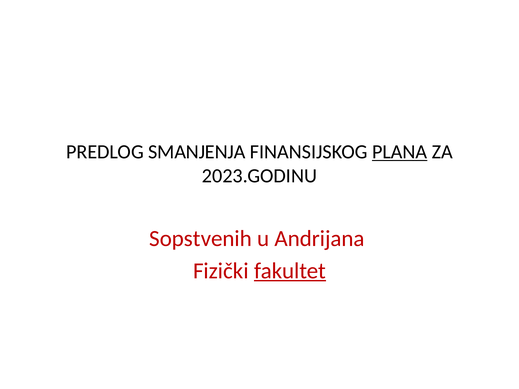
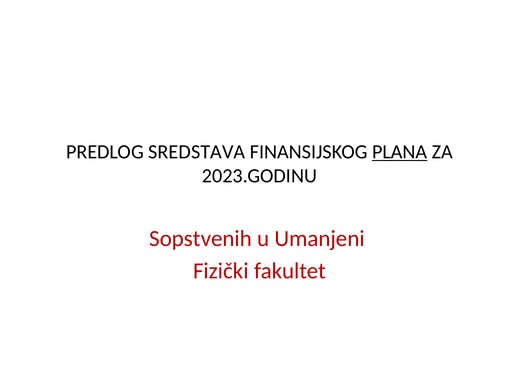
SMANJENJA: SMANJENJA -> SREDSTAVA
Andrijana: Andrijana -> Umanjeni
fakultet underline: present -> none
